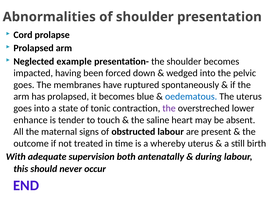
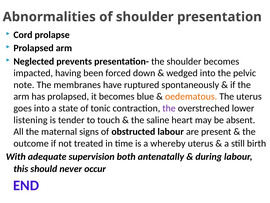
example: example -> prevents
goes at (24, 85): goes -> note
oedematous colour: blue -> orange
enhance: enhance -> listening
